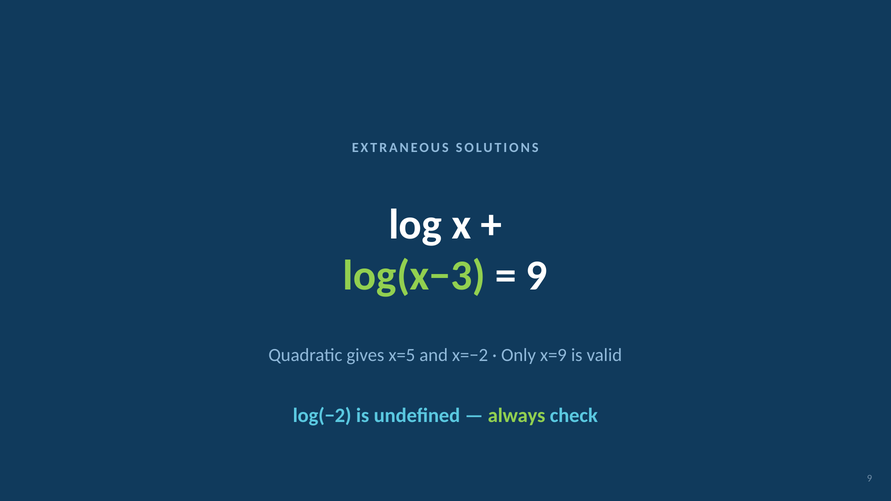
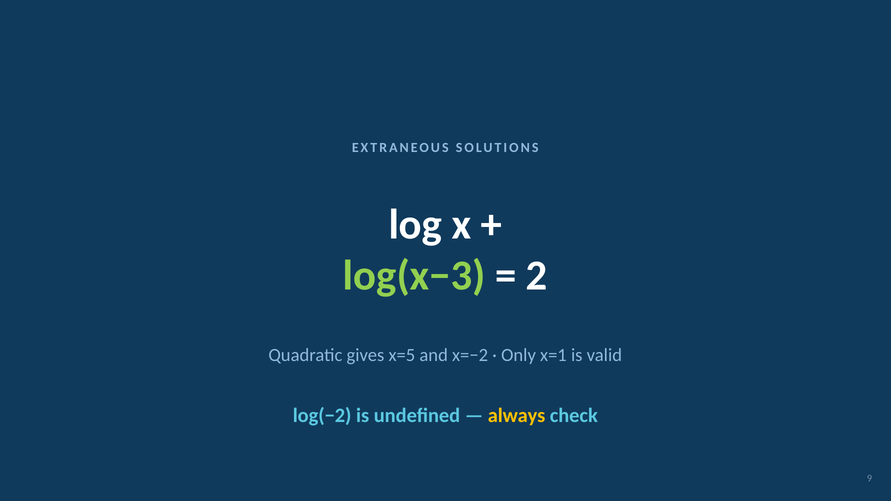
9 at (537, 276): 9 -> 2
x=9: x=9 -> x=1
always colour: light green -> yellow
